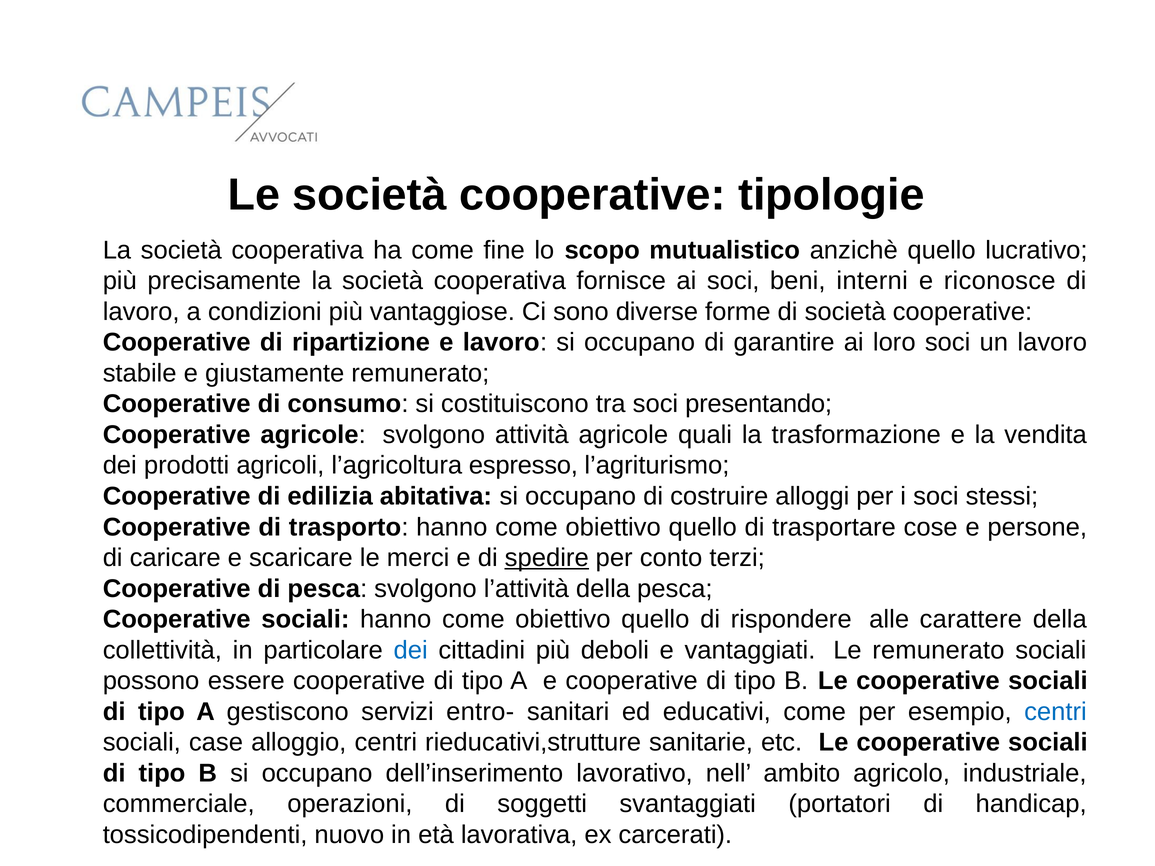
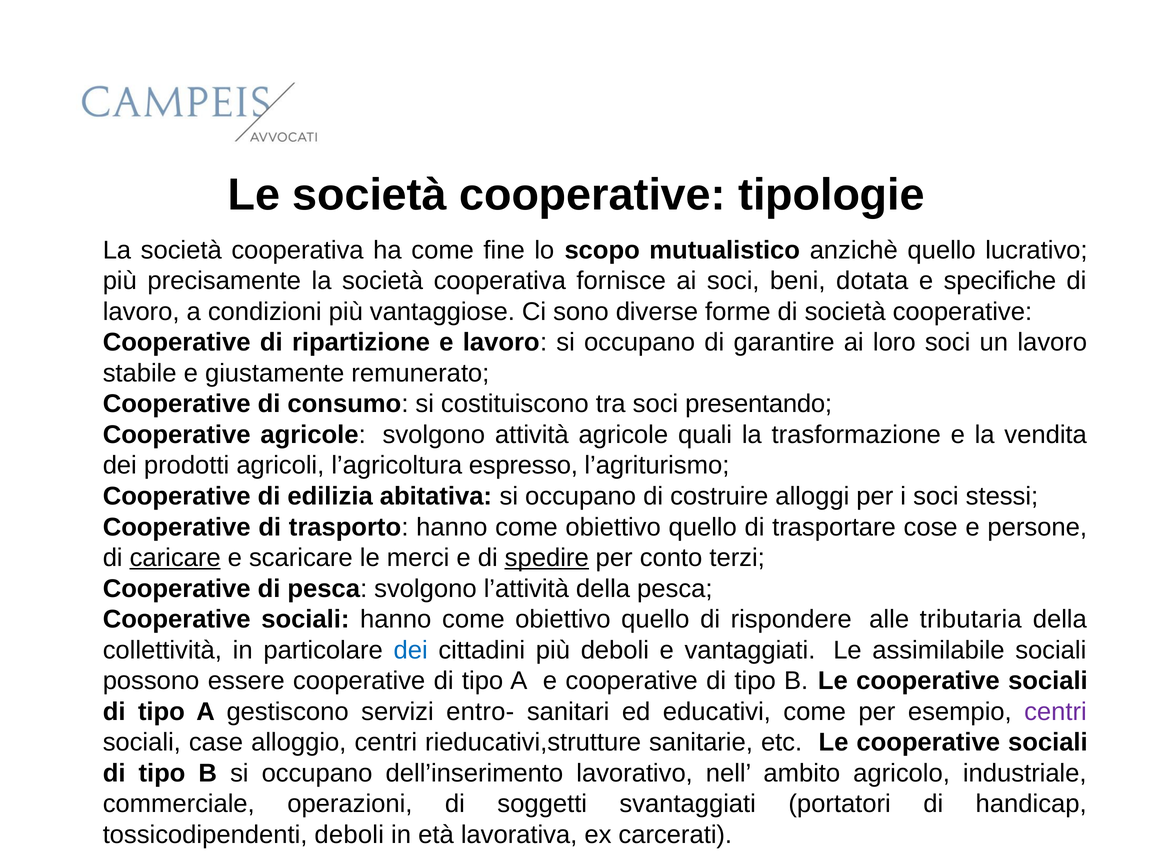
interni: interni -> dotata
riconosce: riconosce -> specifiche
caricare underline: none -> present
carattere: carattere -> tributaria
Le remunerato: remunerato -> assimilabile
centri at (1055, 712) colour: blue -> purple
tossicodipendenti nuovo: nuovo -> deboli
